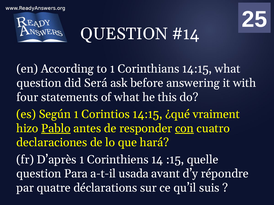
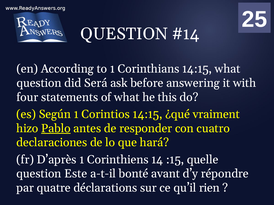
con underline: present -> none
Para: Para -> Este
usada: usada -> bonté
suis: suis -> rien
